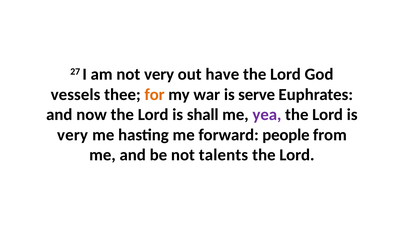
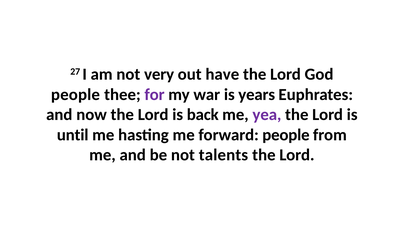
vessels at (76, 95): vessels -> people
for colour: orange -> purple
serve: serve -> years
shall: shall -> back
very at (73, 135): very -> until
